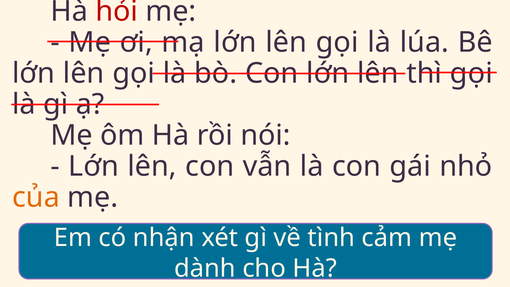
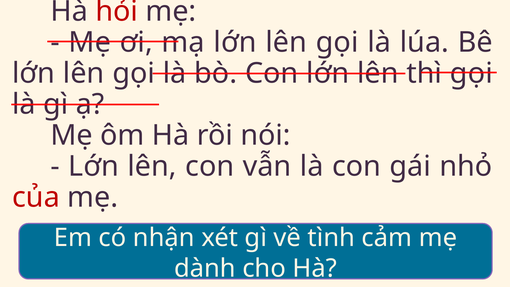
của colour: orange -> red
